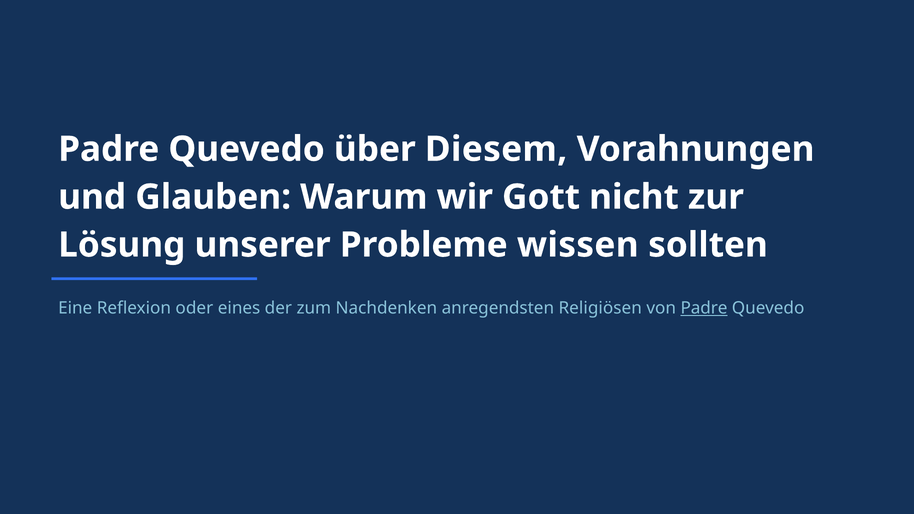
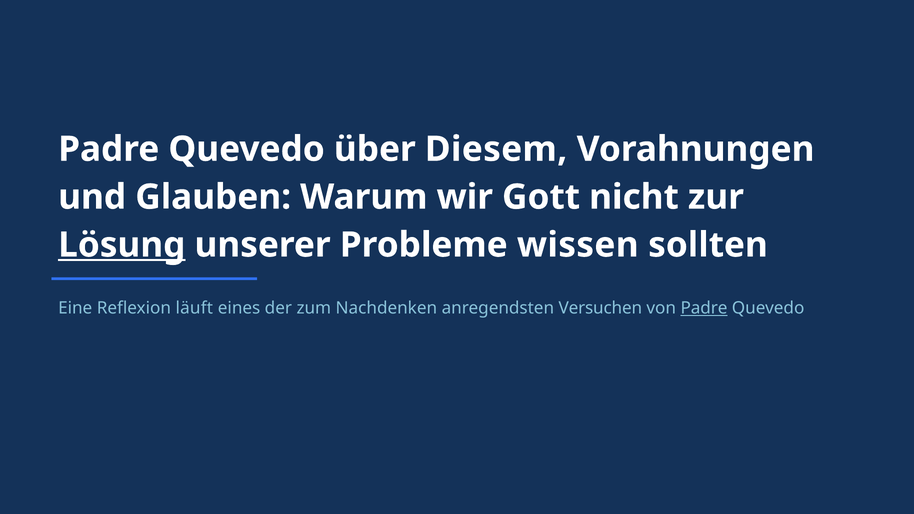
Lösung underline: none -> present
oder: oder -> läuft
Religiösen: Religiösen -> Versuchen
